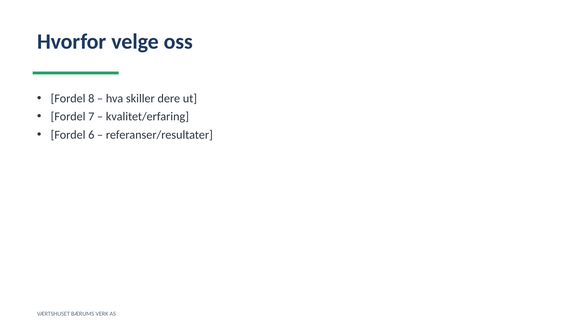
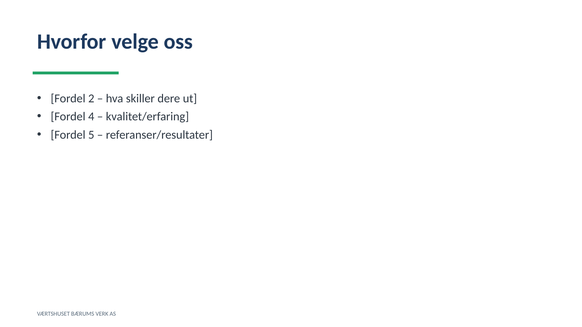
8: 8 -> 2
7: 7 -> 4
6: 6 -> 5
